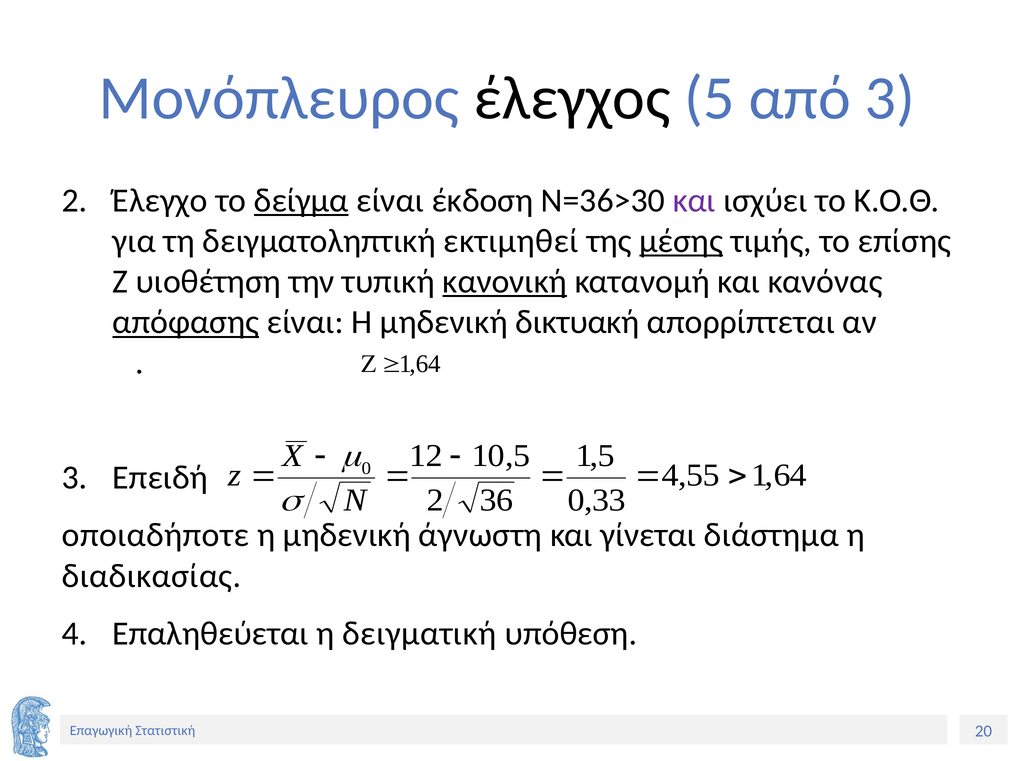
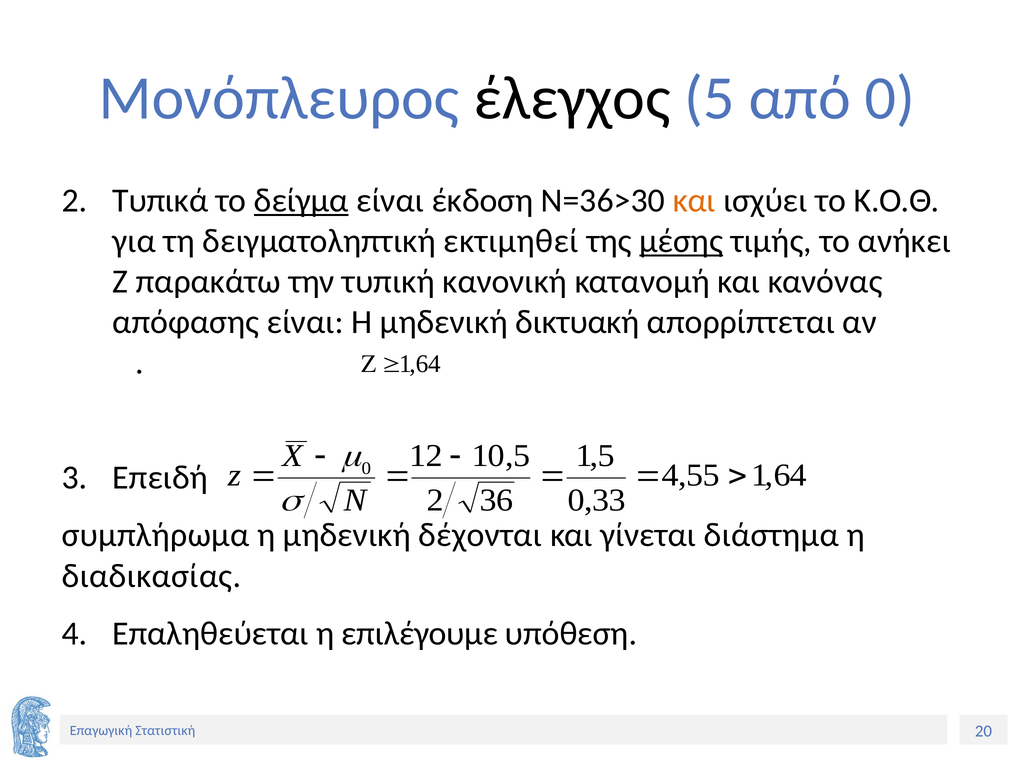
από 3: 3 -> 0
Έλεγχο: Έλεγχο -> Τυπικά
και at (694, 201) colour: purple -> orange
επίσης: επίσης -> ανήκει
υιοθέτηση: υιοθέτηση -> παρακάτω
κανονική underline: present -> none
απόφασης underline: present -> none
οποιαδήποτε: οποιαδήποτε -> συμπλήρωμα
άγνωστη: άγνωστη -> δέχονται
δειγματική: δειγματική -> επιλέγουμε
